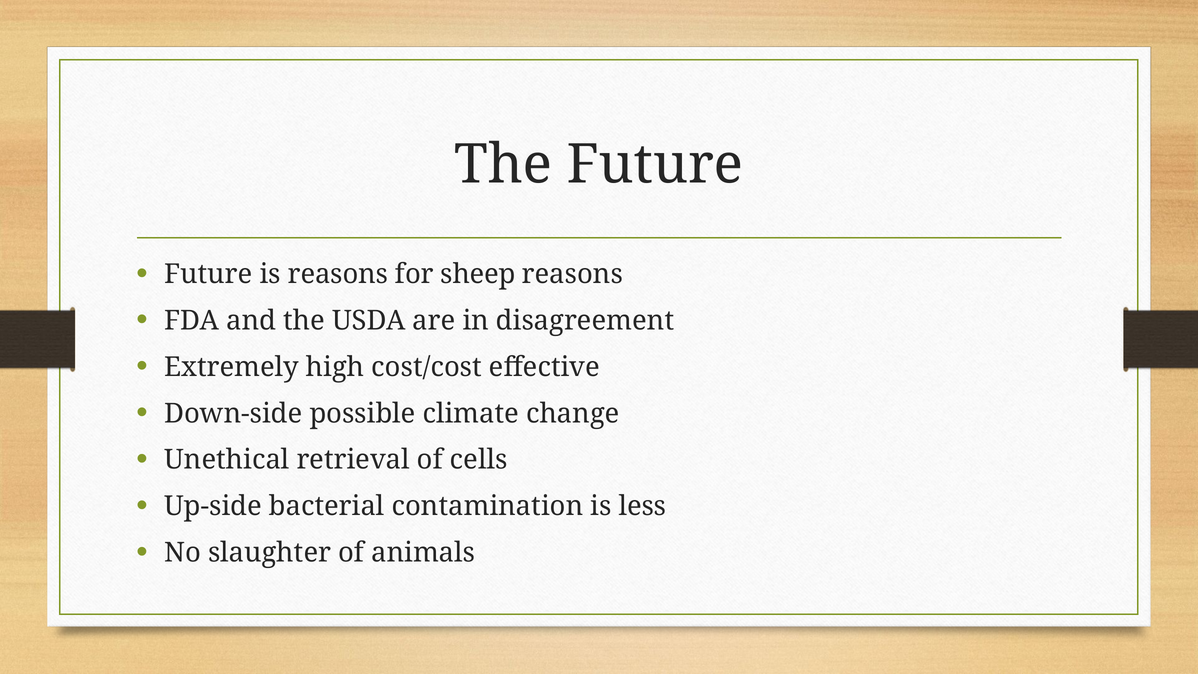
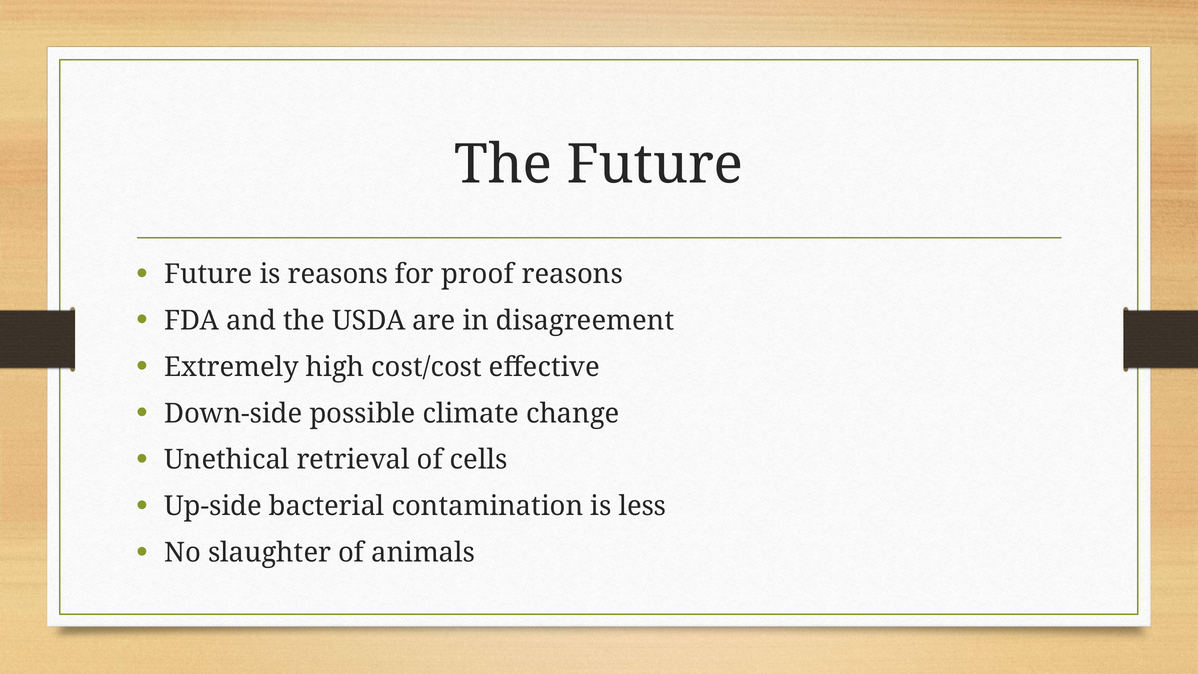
sheep: sheep -> proof
